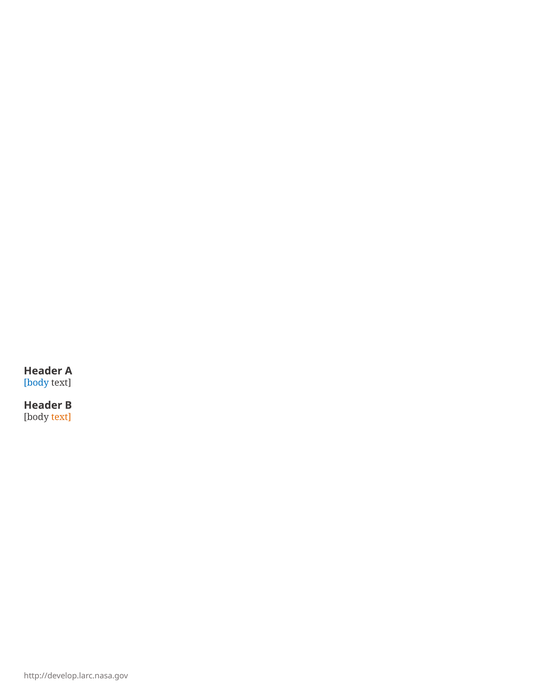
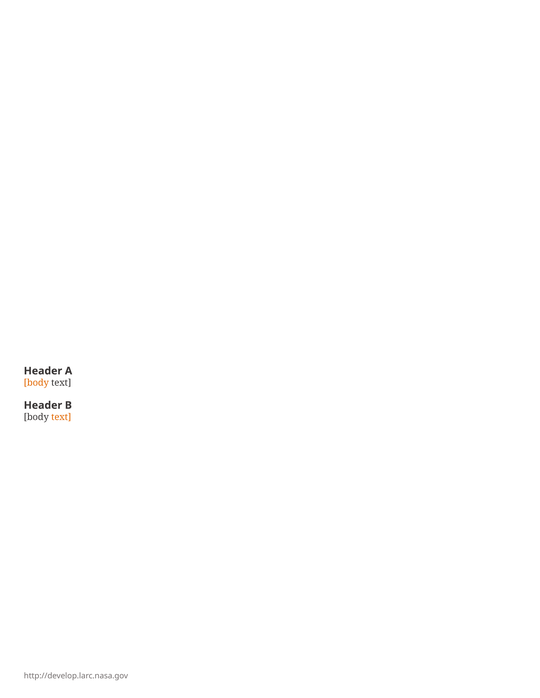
body at (36, 383) colour: blue -> orange
